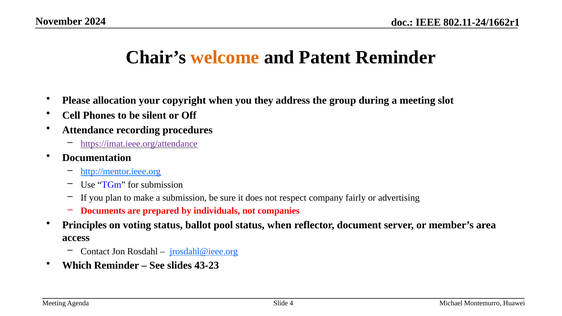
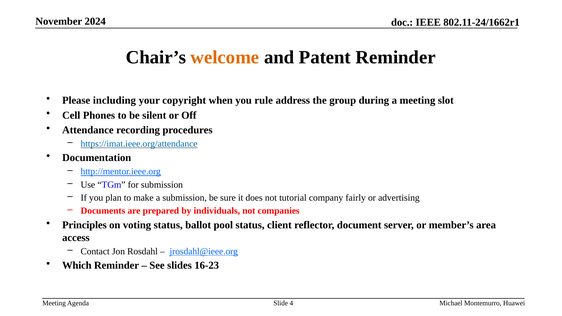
allocation: allocation -> including
they: they -> rule
https://imat.ieee.org/attendance colour: purple -> blue
respect: respect -> tutorial
status when: when -> client
43-23: 43-23 -> 16-23
